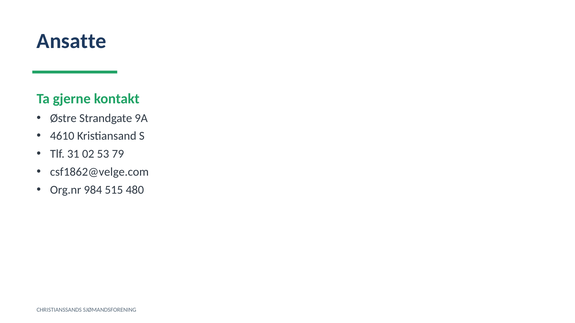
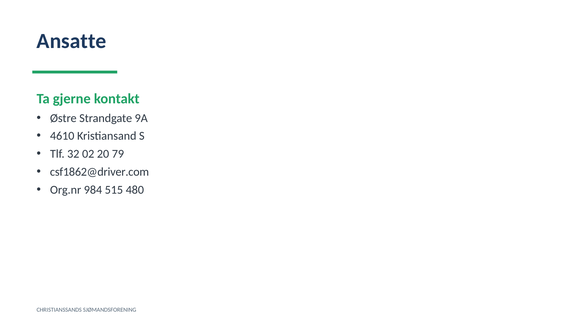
31: 31 -> 32
53: 53 -> 20
csf1862@velge.com: csf1862@velge.com -> csf1862@driver.com
